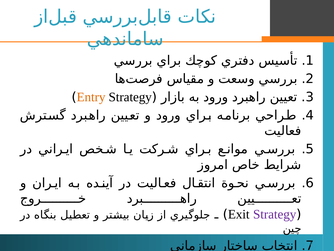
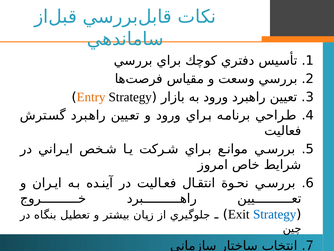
Strategy at (275, 214) colour: purple -> blue
